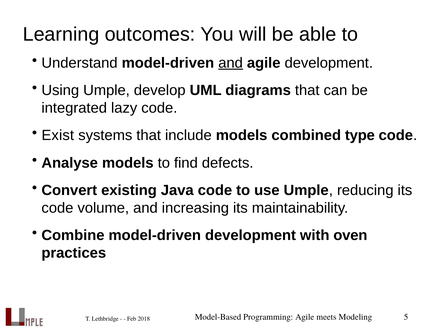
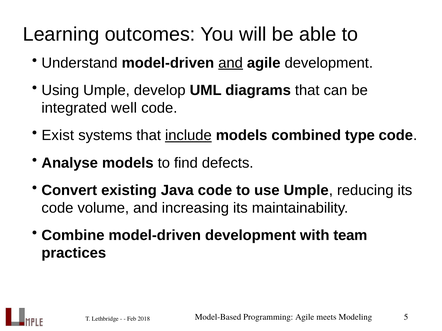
lazy: lazy -> well
include underline: none -> present
oven: oven -> team
